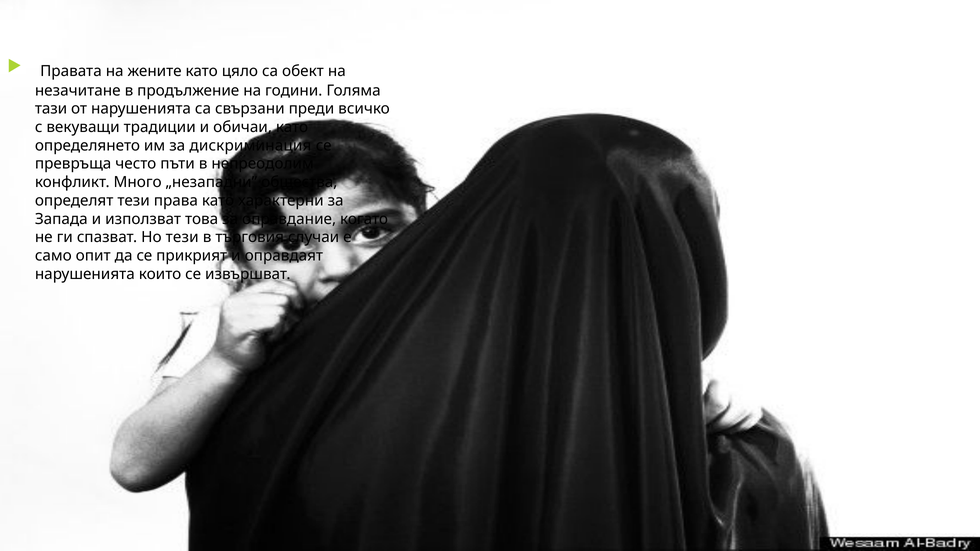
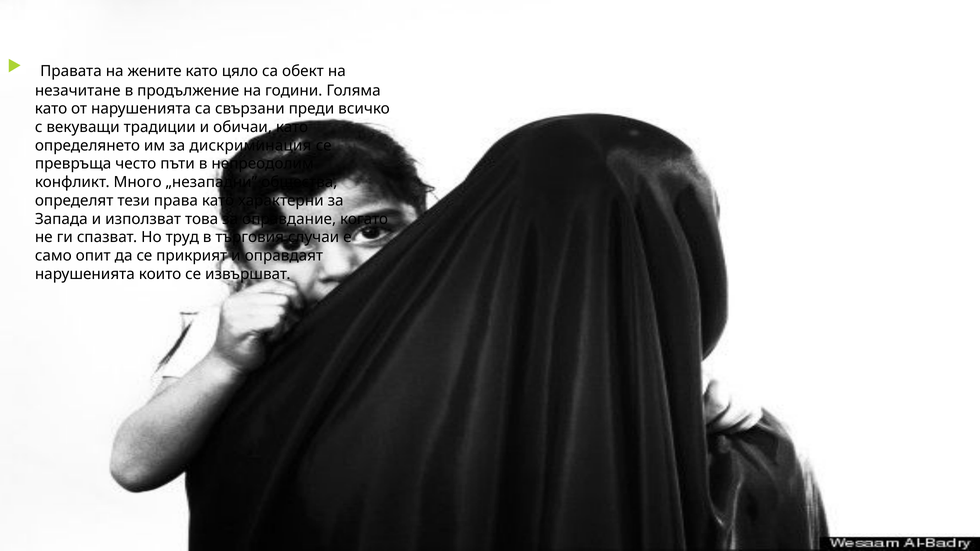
тази at (51, 109): тази -> като
Но тези: тези -> труд
